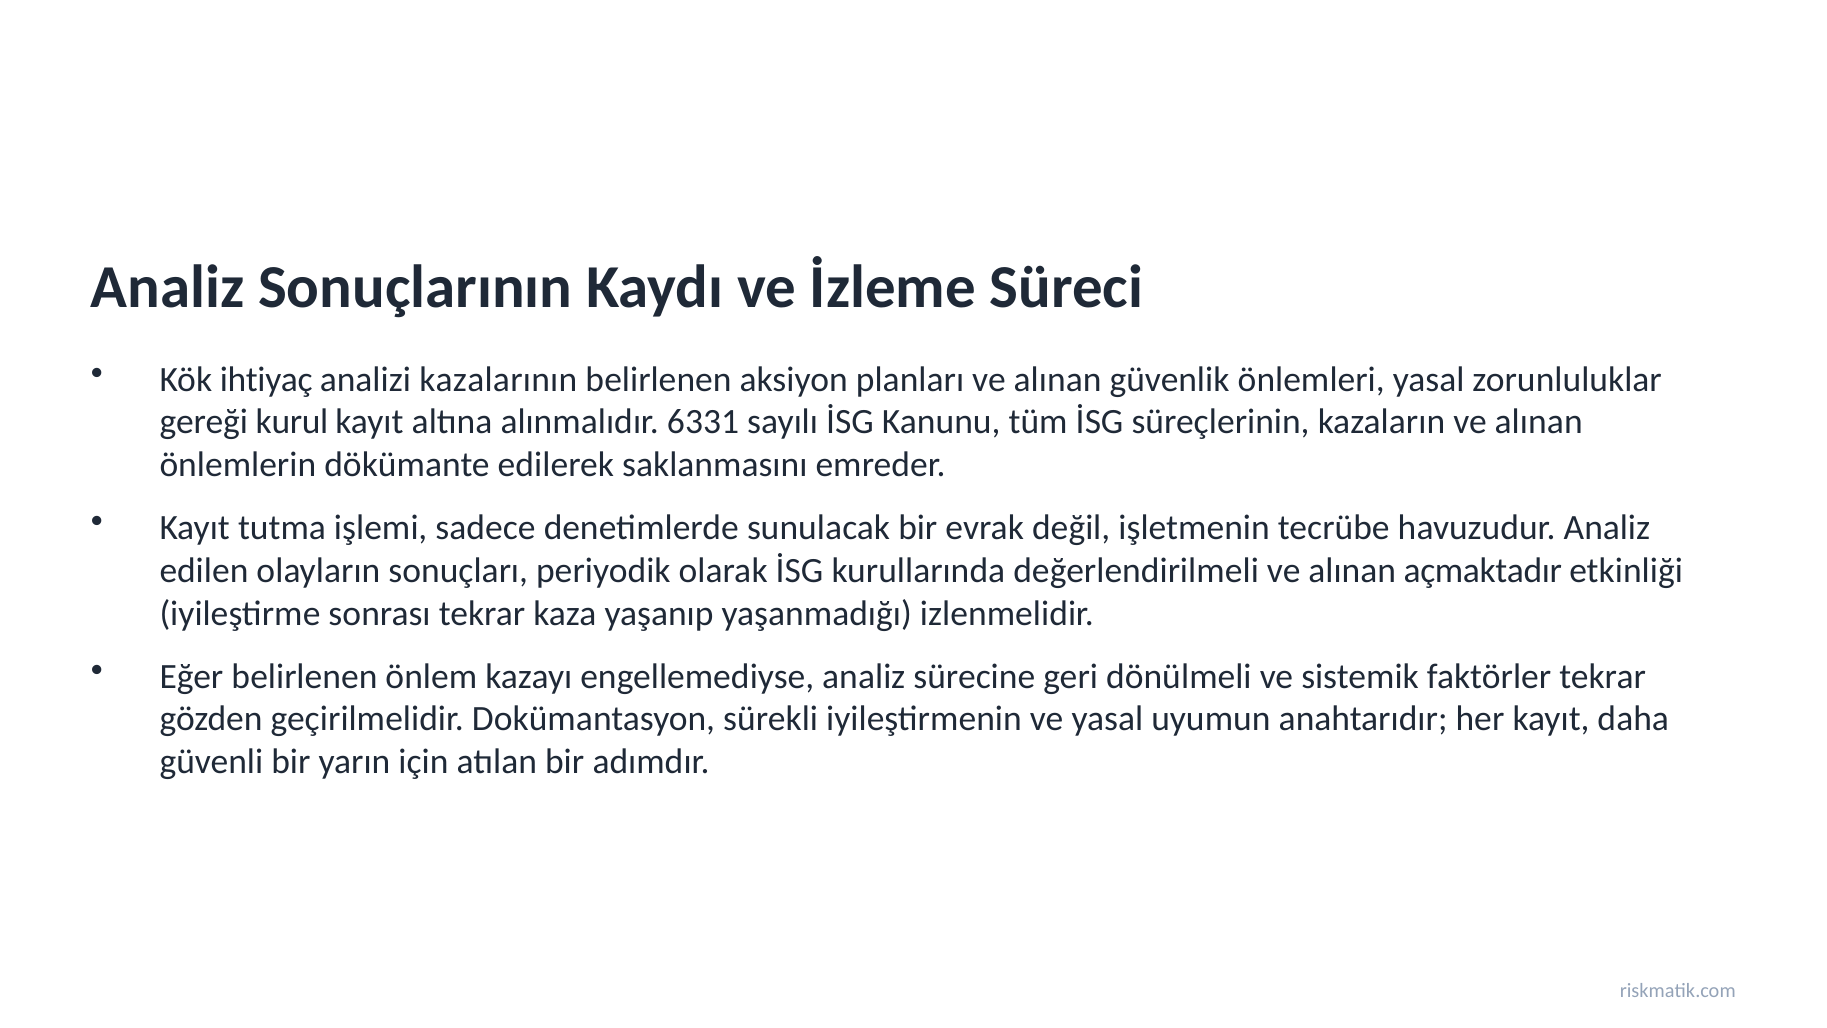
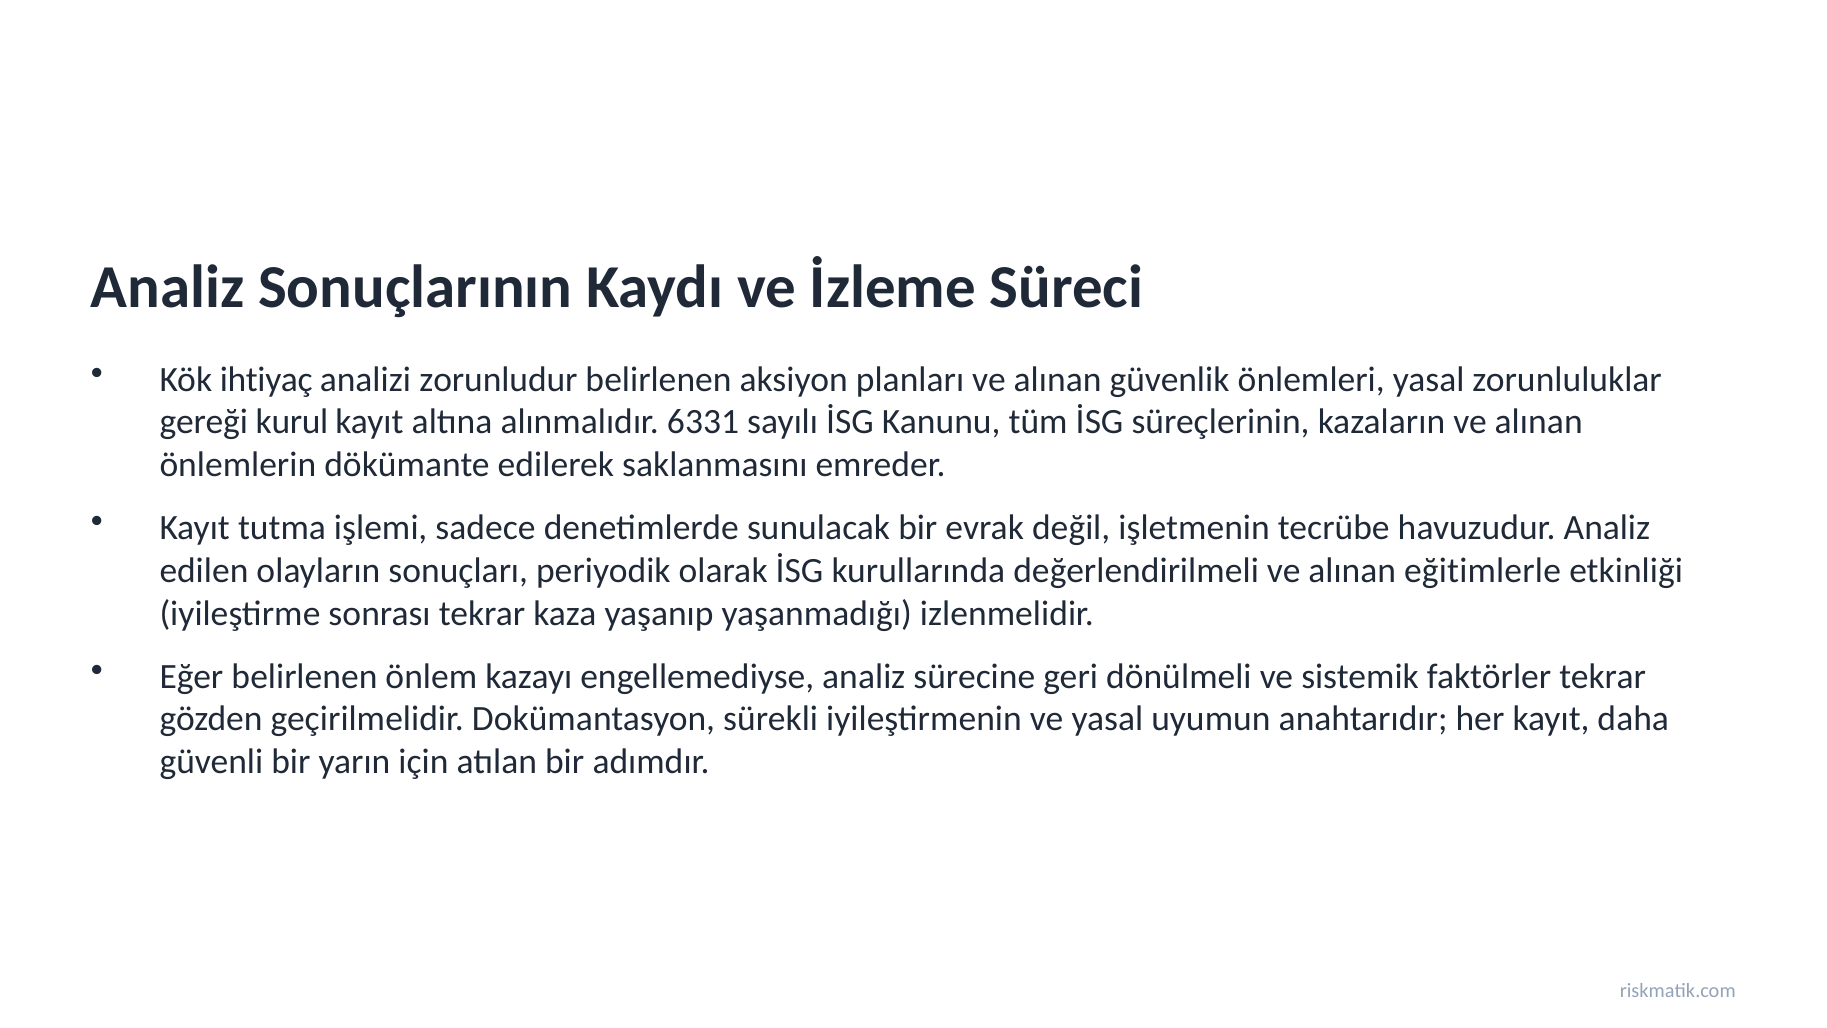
kazalarının: kazalarının -> zorunludur
açmaktadır: açmaktadır -> eğitimlerle
